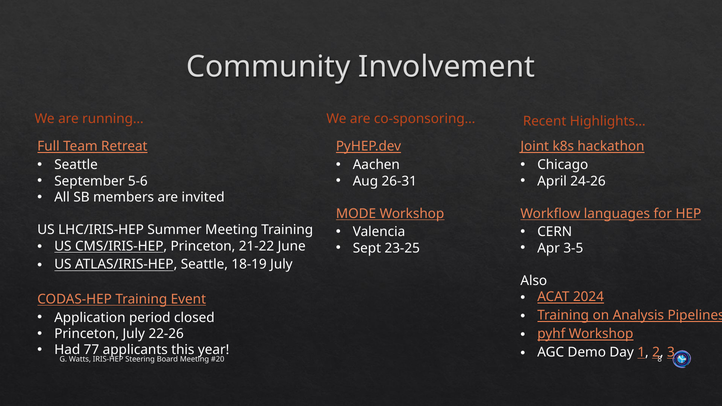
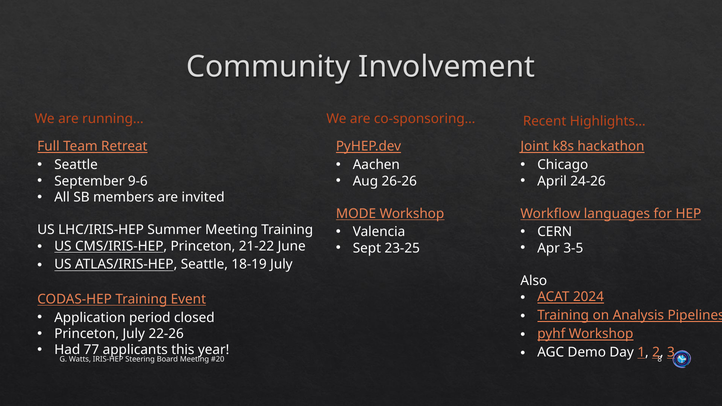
5-6: 5-6 -> 9-6
26-31: 26-31 -> 26-26
